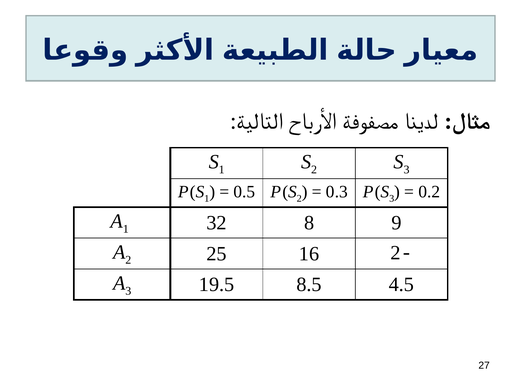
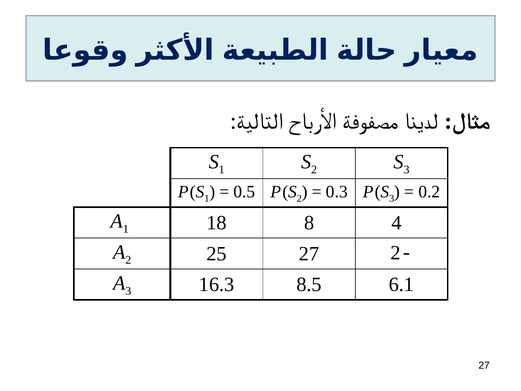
32: 32 -> 18
9: 9 -> 4
25 16: 16 -> 27
19.5: 19.5 -> 16.3
4.5: 4.5 -> 6.1
